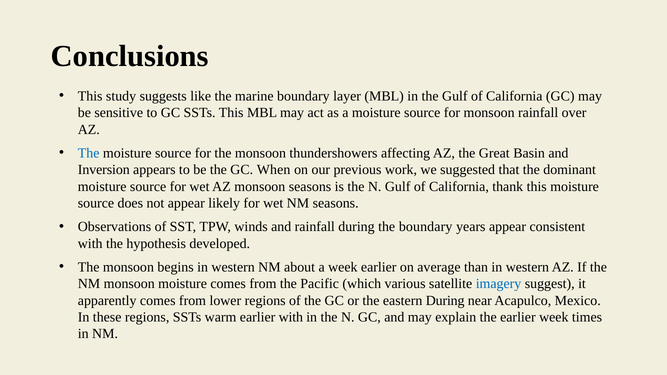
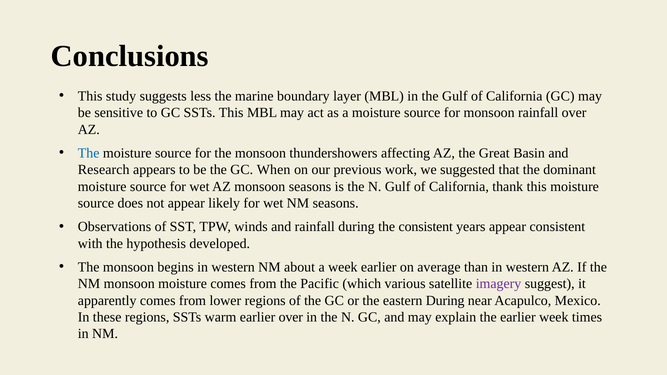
like: like -> less
Inversion: Inversion -> Research
the boundary: boundary -> consistent
imagery colour: blue -> purple
earlier with: with -> over
